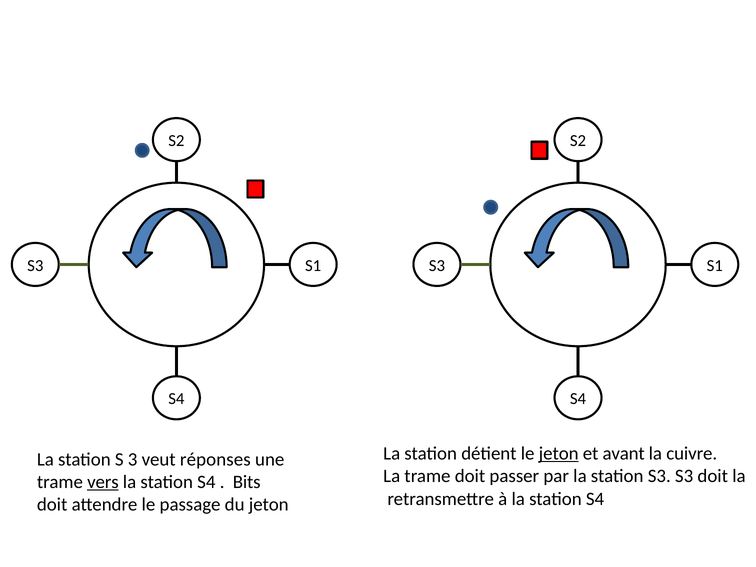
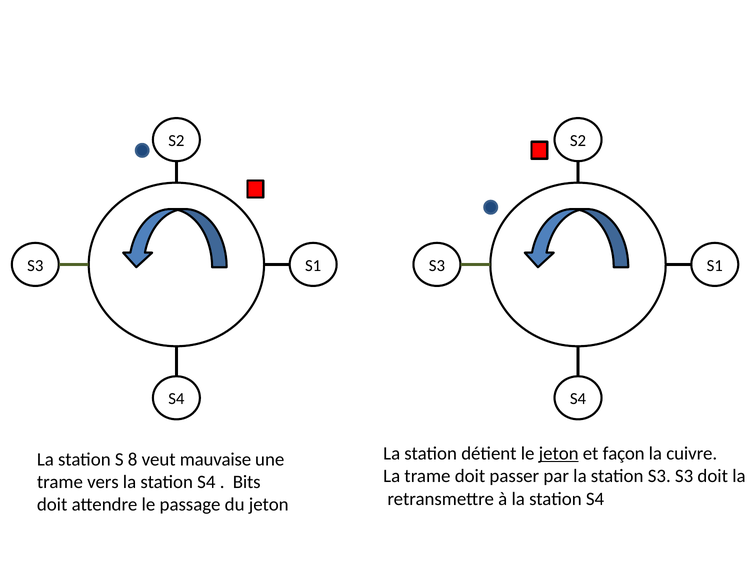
avant: avant -> façon
3: 3 -> 8
réponses: réponses -> mauvaise
vers underline: present -> none
